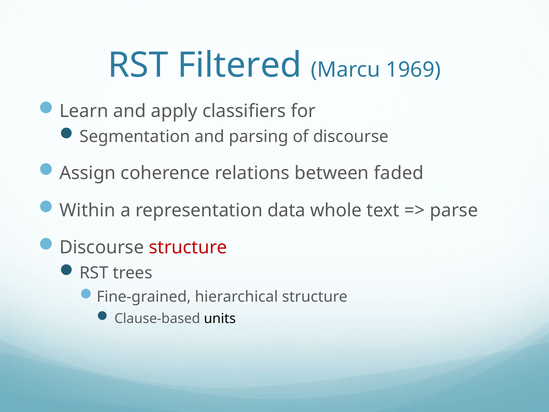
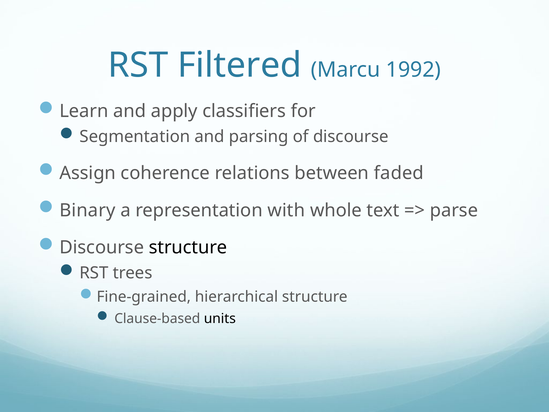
1969: 1969 -> 1992
Within: Within -> Binary
data: data -> with
structure at (188, 247) colour: red -> black
